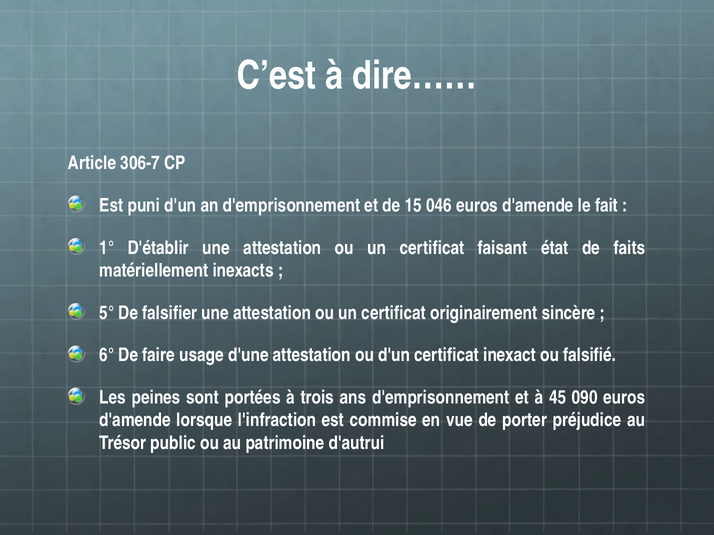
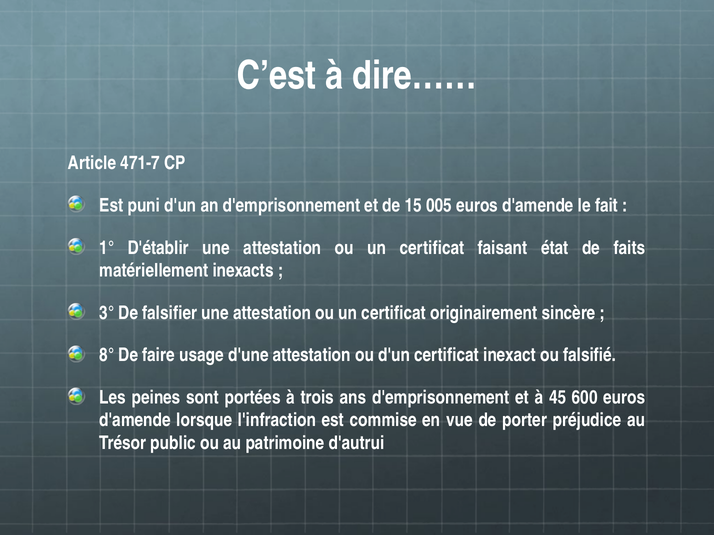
306-7: 306-7 -> 471-7
046: 046 -> 005
5°: 5° -> 3°
6°: 6° -> 8°
090: 090 -> 600
